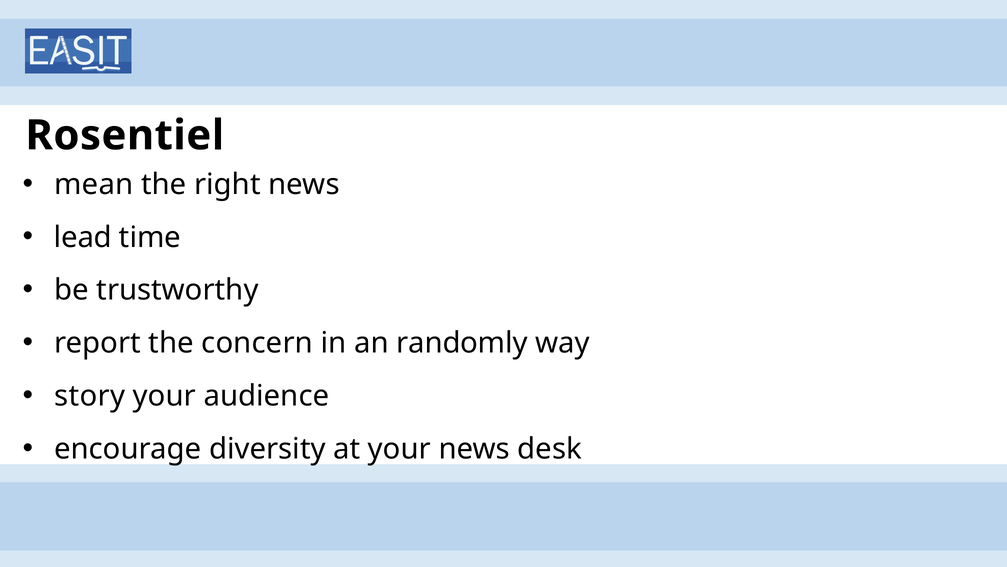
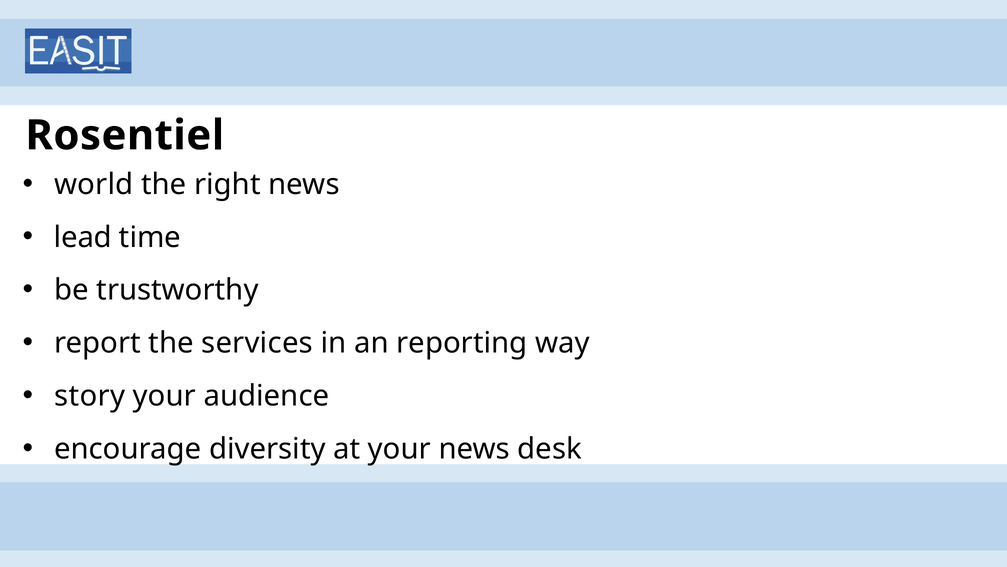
mean: mean -> world
concern: concern -> services
randomly: randomly -> reporting
